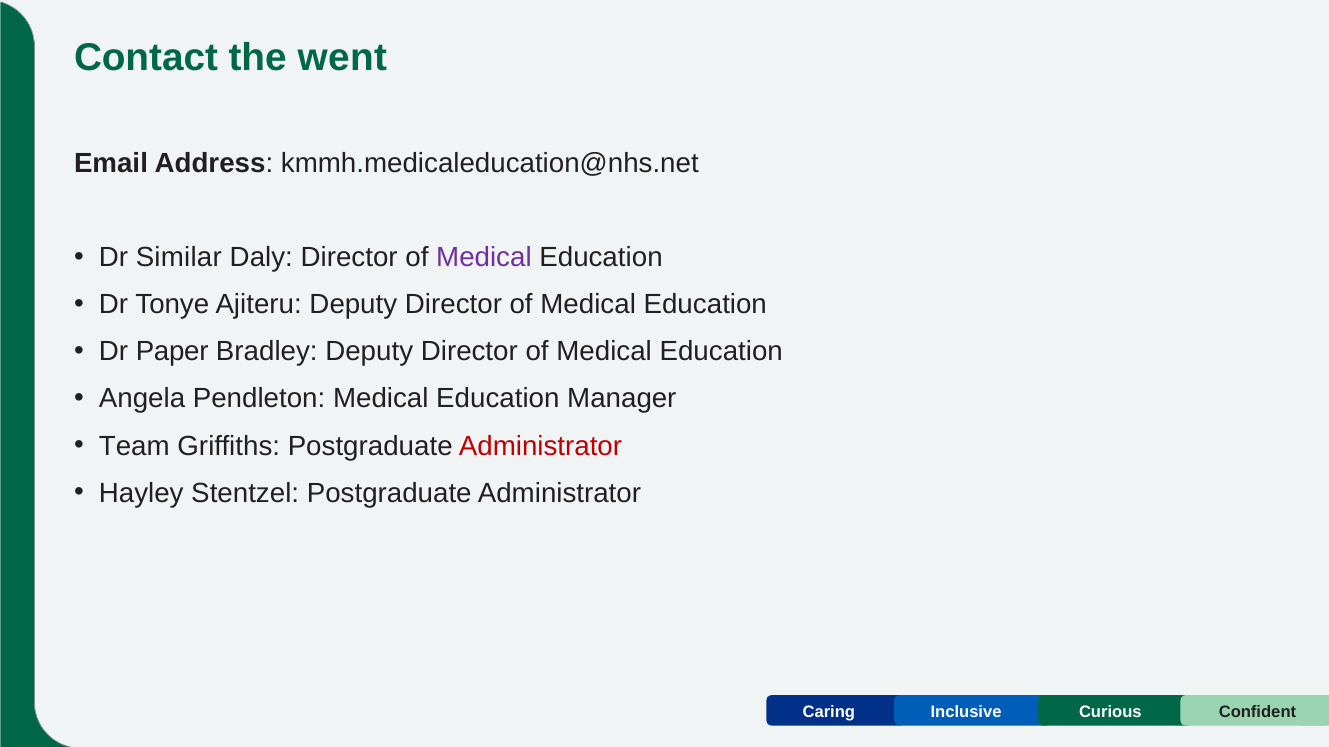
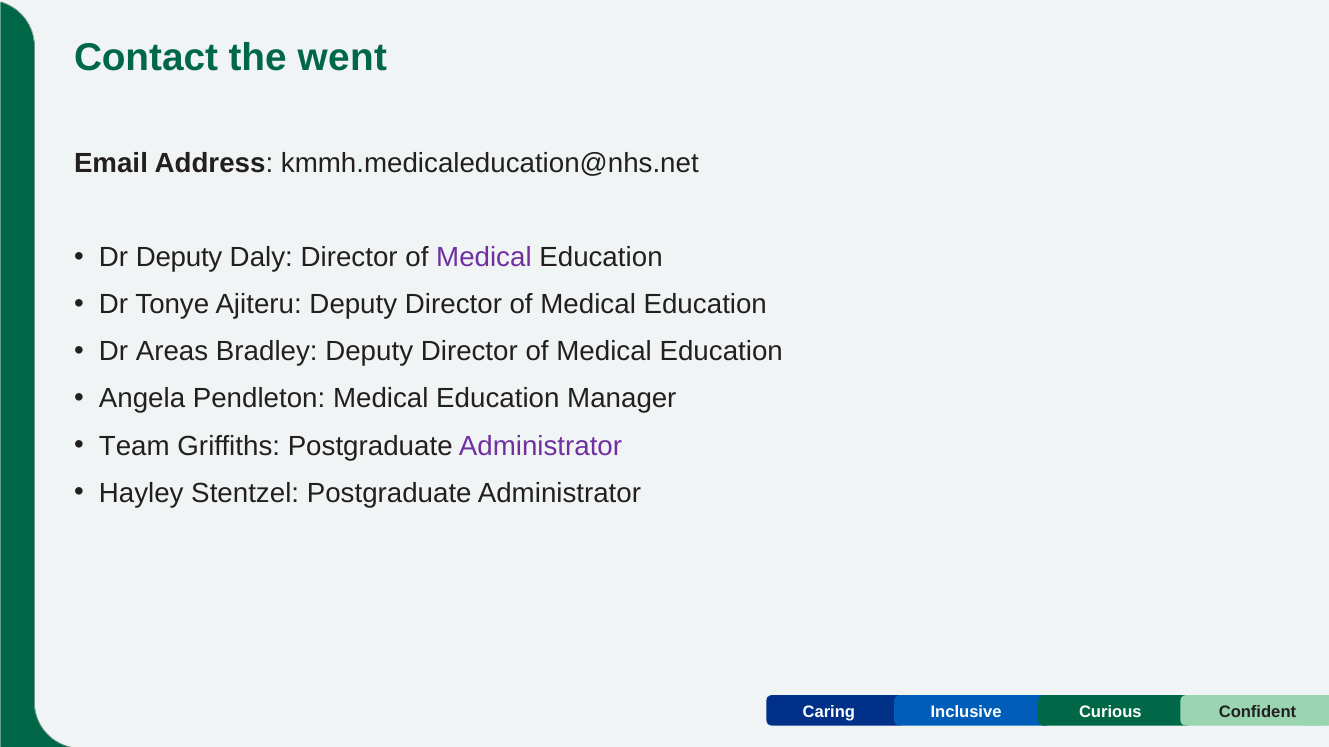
Dr Similar: Similar -> Deputy
Paper: Paper -> Areas
Administrator at (541, 446) colour: red -> purple
